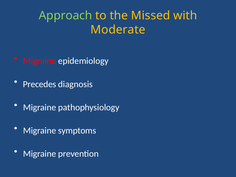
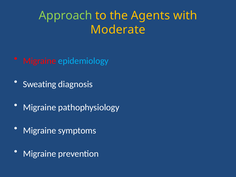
Missed: Missed -> Agents
epidemiology colour: white -> light blue
Precedes: Precedes -> Sweating
